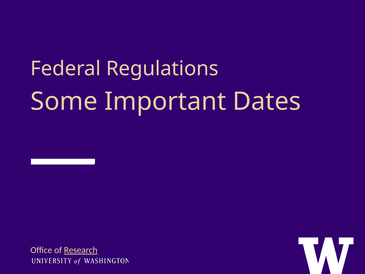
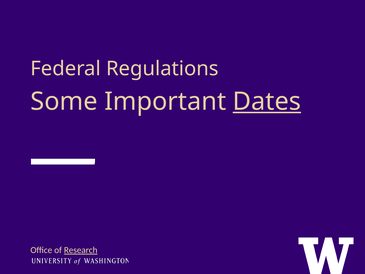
Dates underline: none -> present
